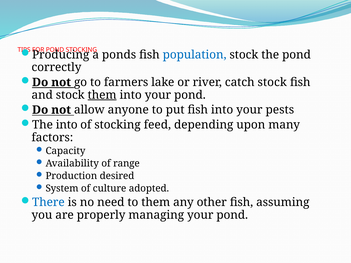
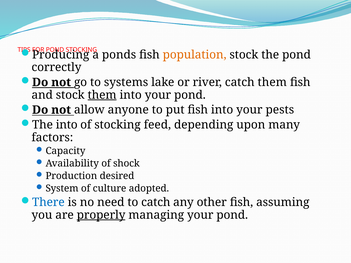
population colour: blue -> orange
farmers: farmers -> systems
catch stock: stock -> them
range: range -> shock
to them: them -> catch
properly underline: none -> present
